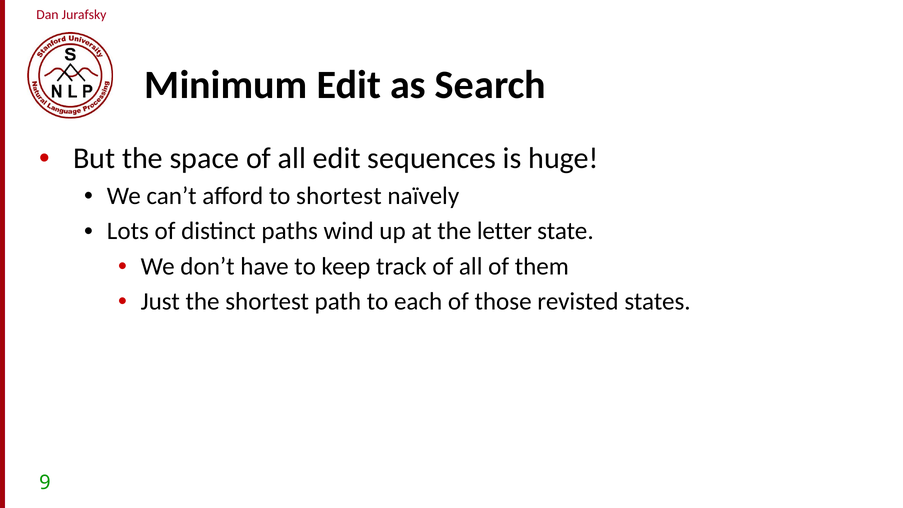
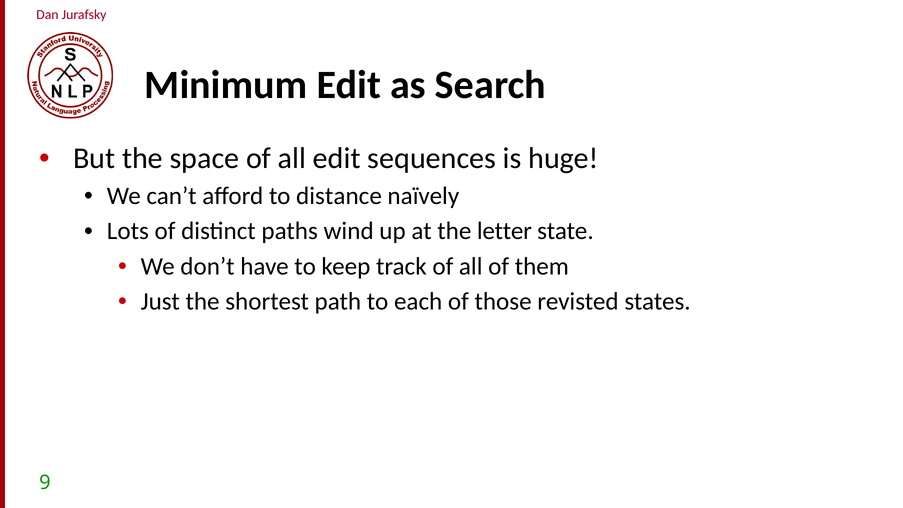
to shortest: shortest -> distance
